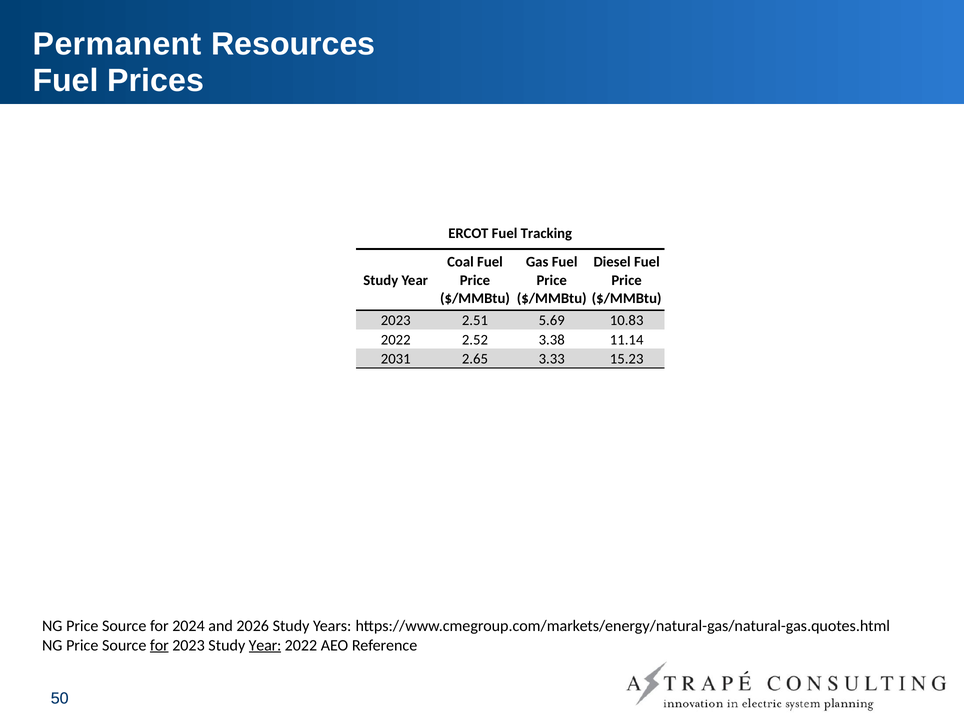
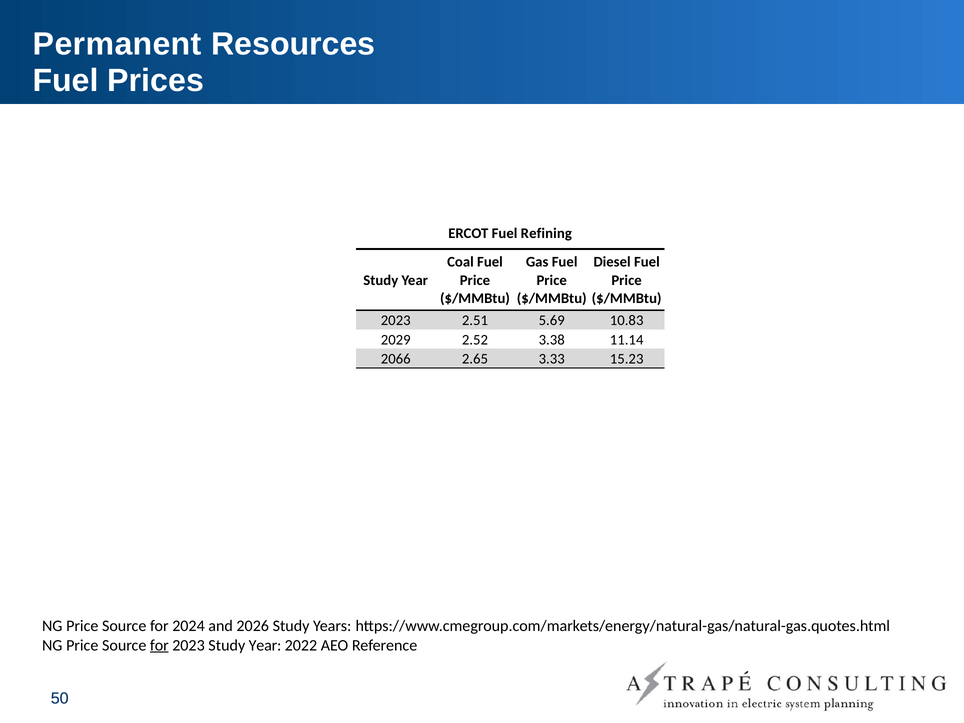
Tracking: Tracking -> Refining
2022 at (396, 340): 2022 -> 2029
2031: 2031 -> 2066
Year at (265, 645) underline: present -> none
